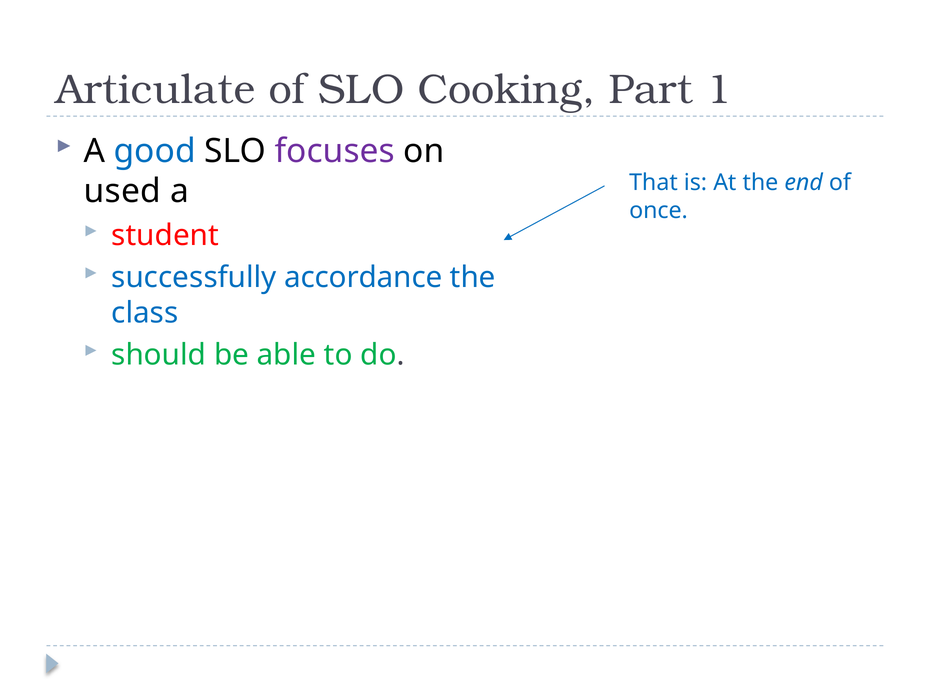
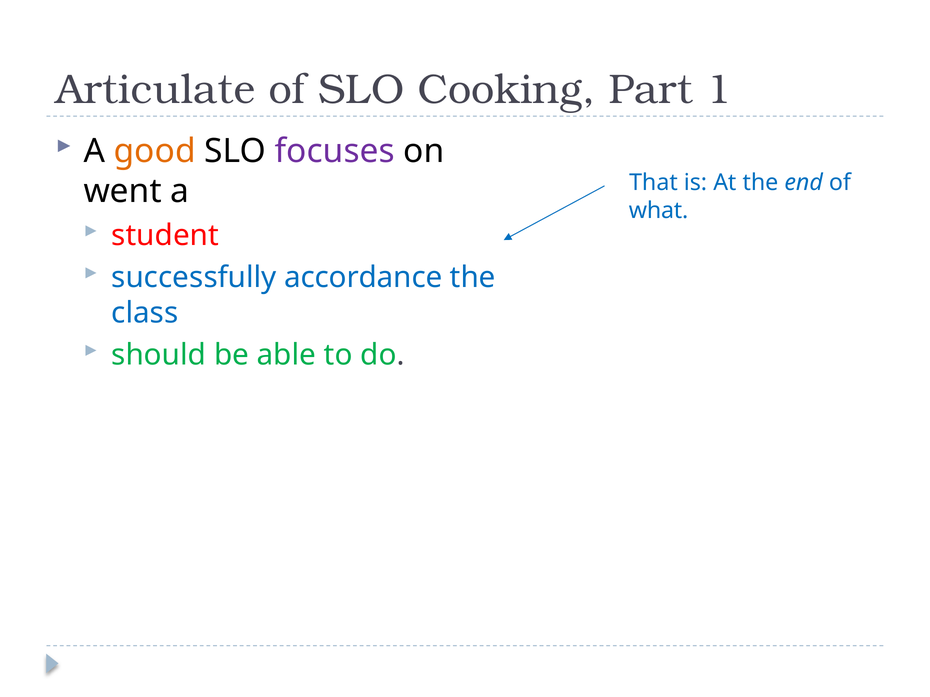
good colour: blue -> orange
used: used -> went
once: once -> what
